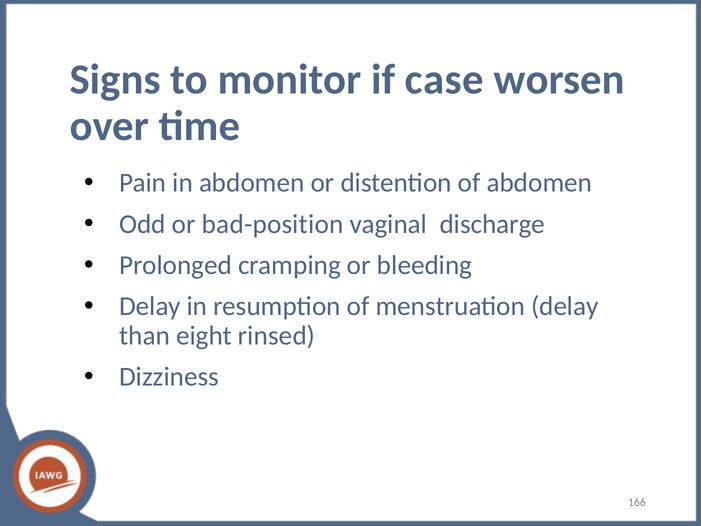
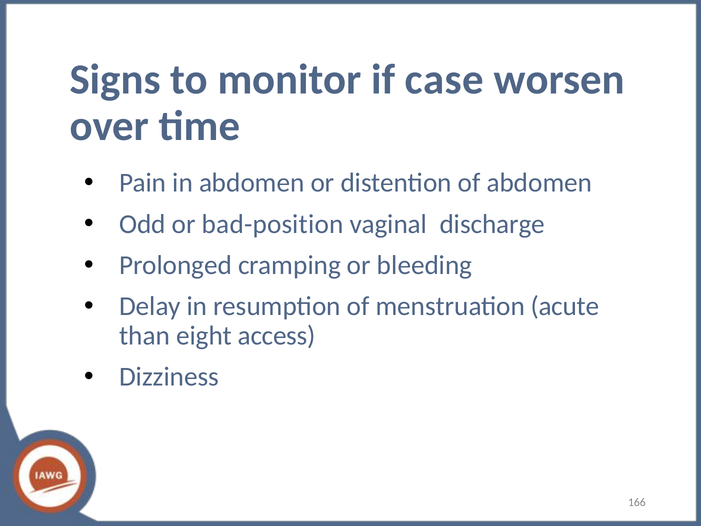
menstruation delay: delay -> acute
rinsed: rinsed -> access
